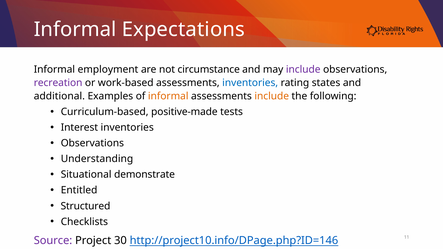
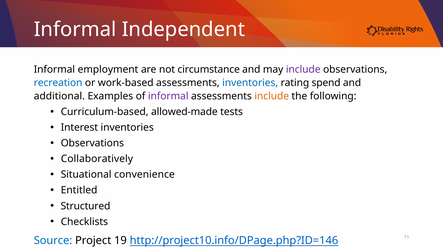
Expectations: Expectations -> Independent
recreation colour: purple -> blue
states: states -> spend
informal at (168, 96) colour: orange -> purple
positive-made: positive-made -> allowed-made
Understanding: Understanding -> Collaboratively
demonstrate: demonstrate -> convenience
Source colour: purple -> blue
30: 30 -> 19
